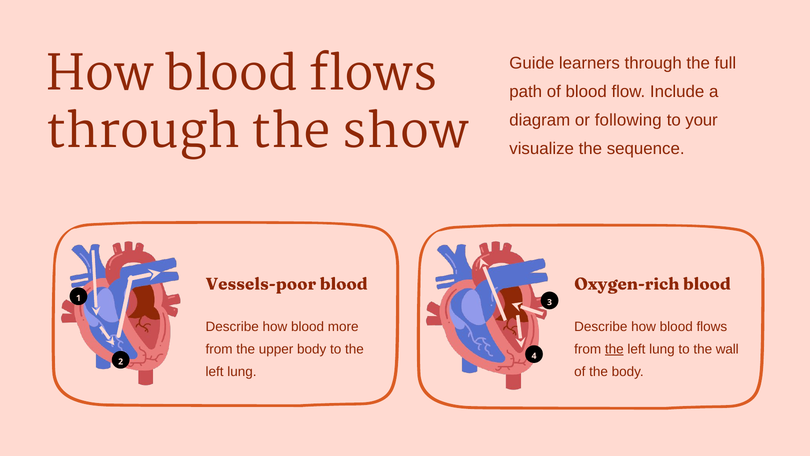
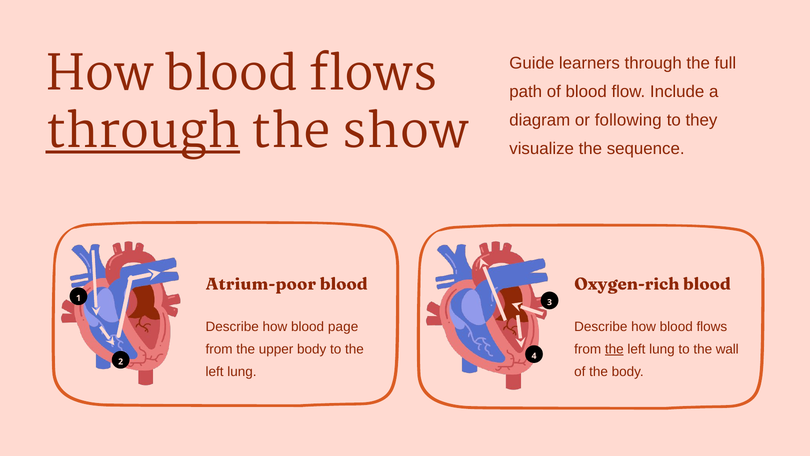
your: your -> they
through at (143, 131) underline: none -> present
Vessels-poor: Vessels-poor -> Atrium-poor
more: more -> page
